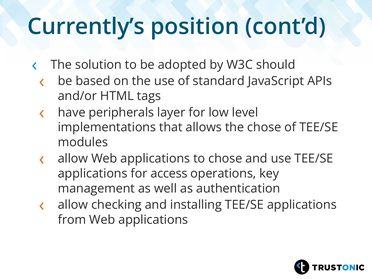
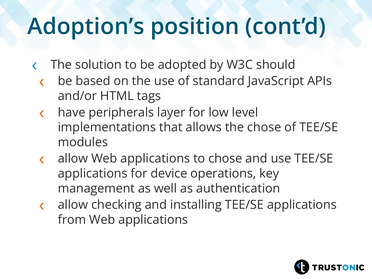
Currently’s: Currently’s -> Adoption’s
access: access -> device
